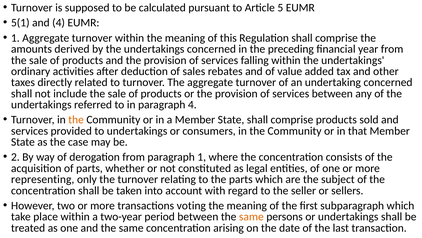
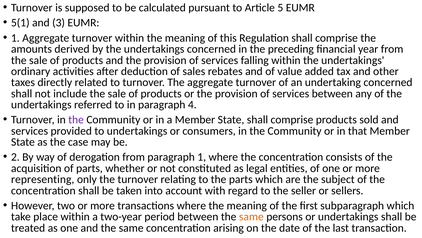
and 4: 4 -> 3
the at (76, 120) colour: orange -> purple
transactions voting: voting -> where
